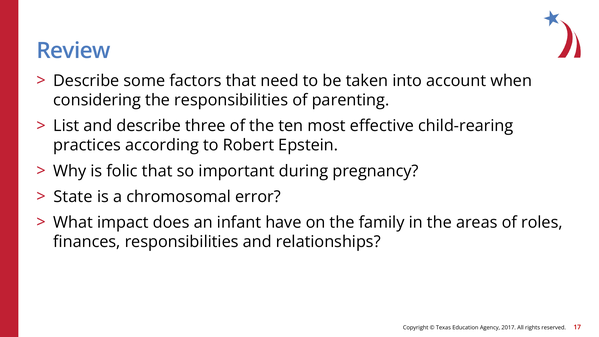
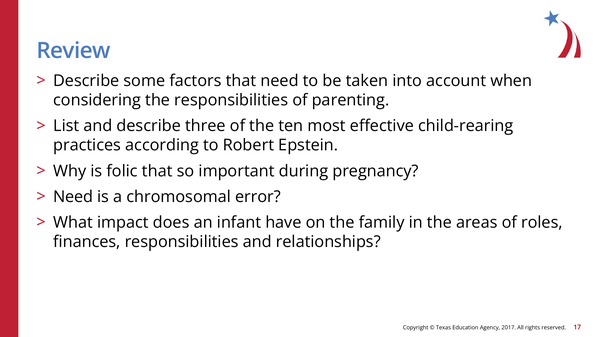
State at (73, 197): State -> Need
